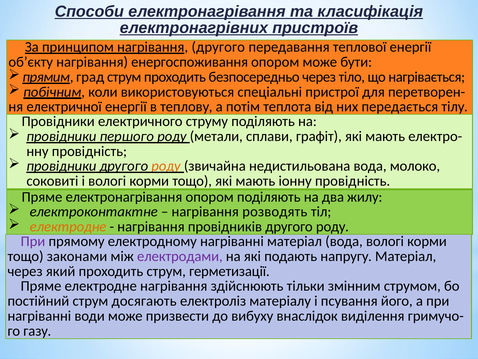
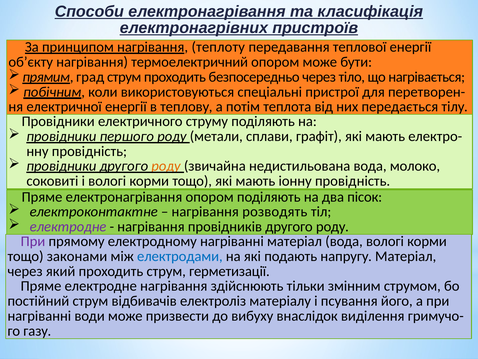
нагрівання другого: другого -> теплоту
енергоспоживання: енергоспоживання -> термоелектричний
жилу: жилу -> пісок
електродне colour: orange -> purple
електродами colour: purple -> blue
досягають: досягають -> відбивачів
